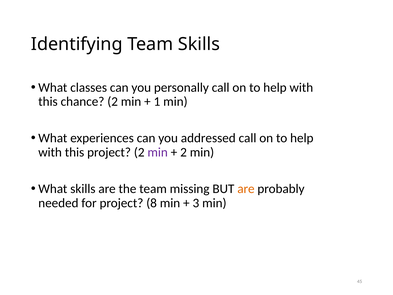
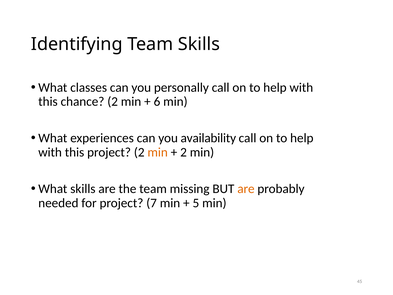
1: 1 -> 6
addressed: addressed -> availability
min at (158, 152) colour: purple -> orange
8: 8 -> 7
3: 3 -> 5
